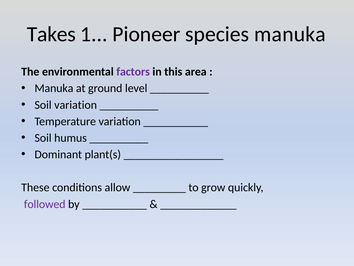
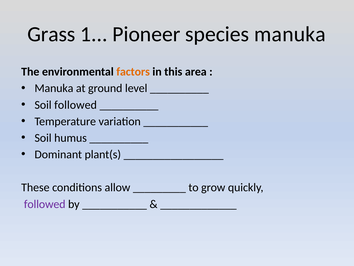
Takes: Takes -> Grass
factors colour: purple -> orange
Soil variation: variation -> followed
